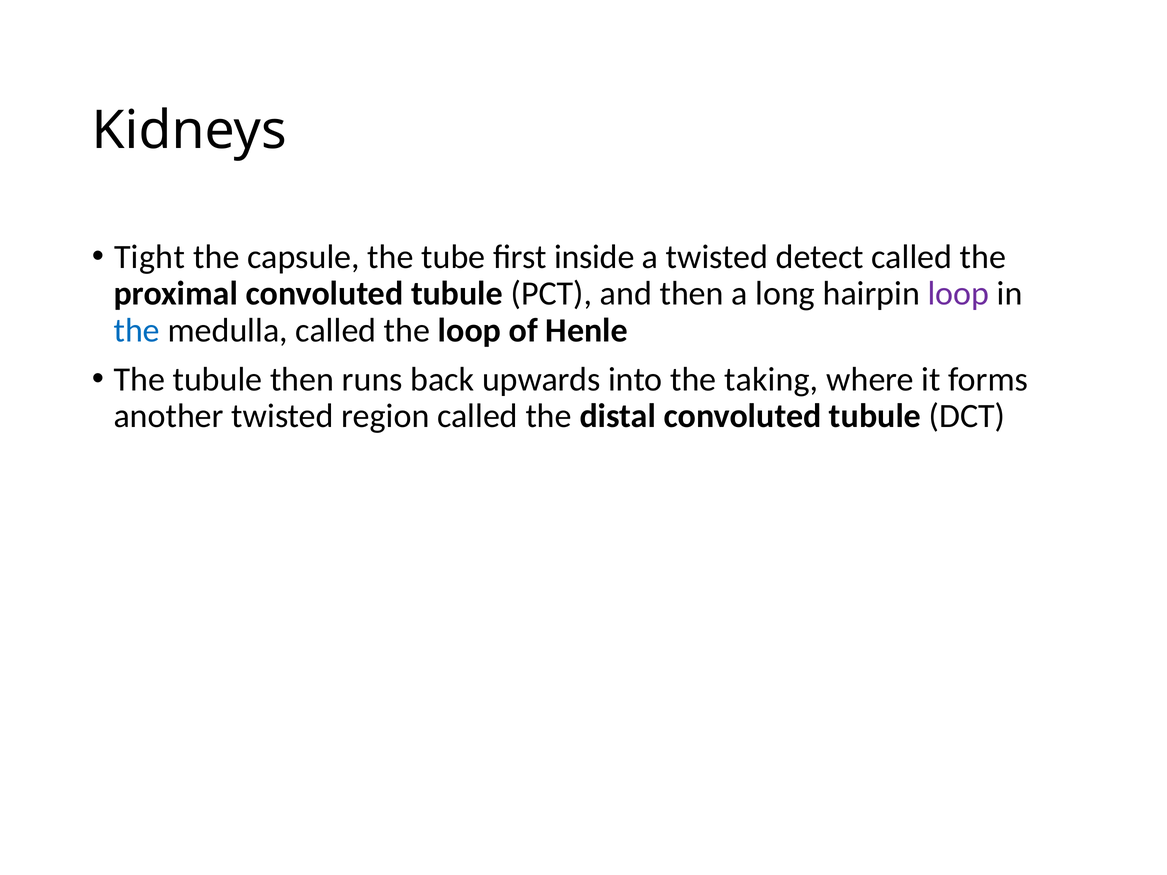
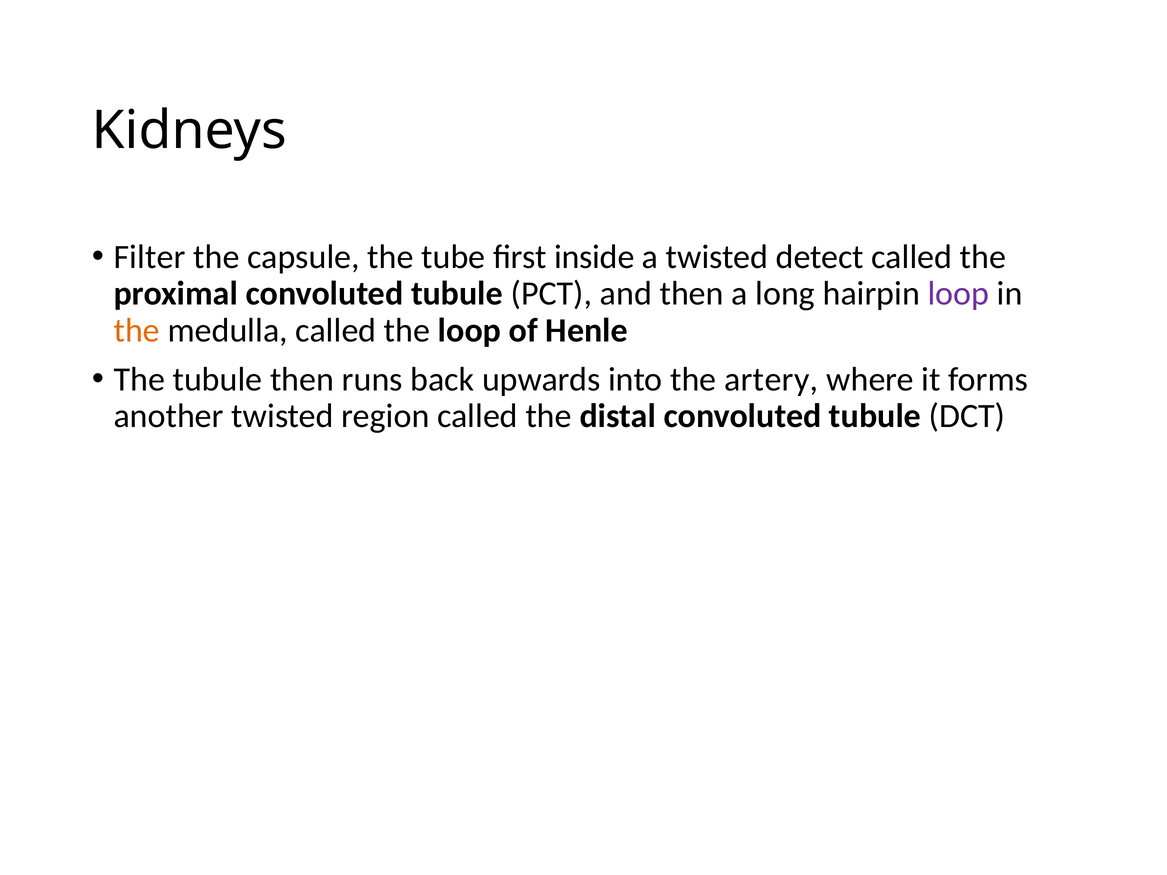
Tight: Tight -> Filter
the at (137, 331) colour: blue -> orange
taking: taking -> artery
